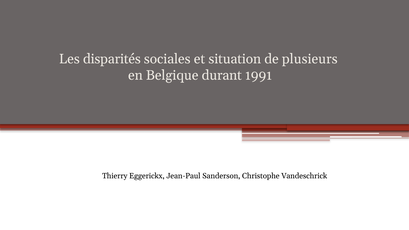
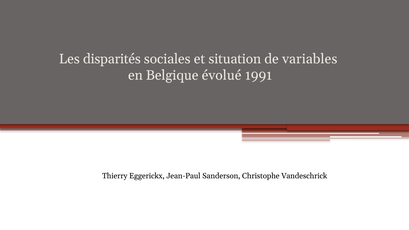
plusieurs: plusieurs -> variables
durant: durant -> évolué
